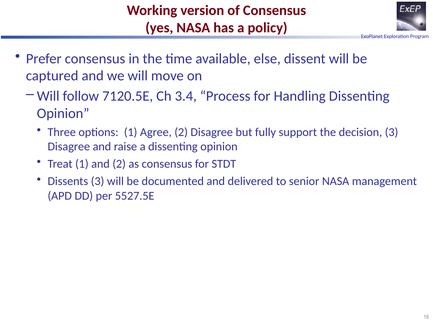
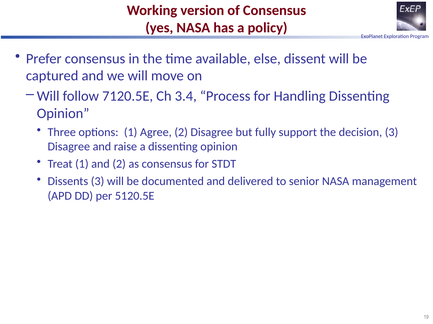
5527.5E: 5527.5E -> 5120.5E
